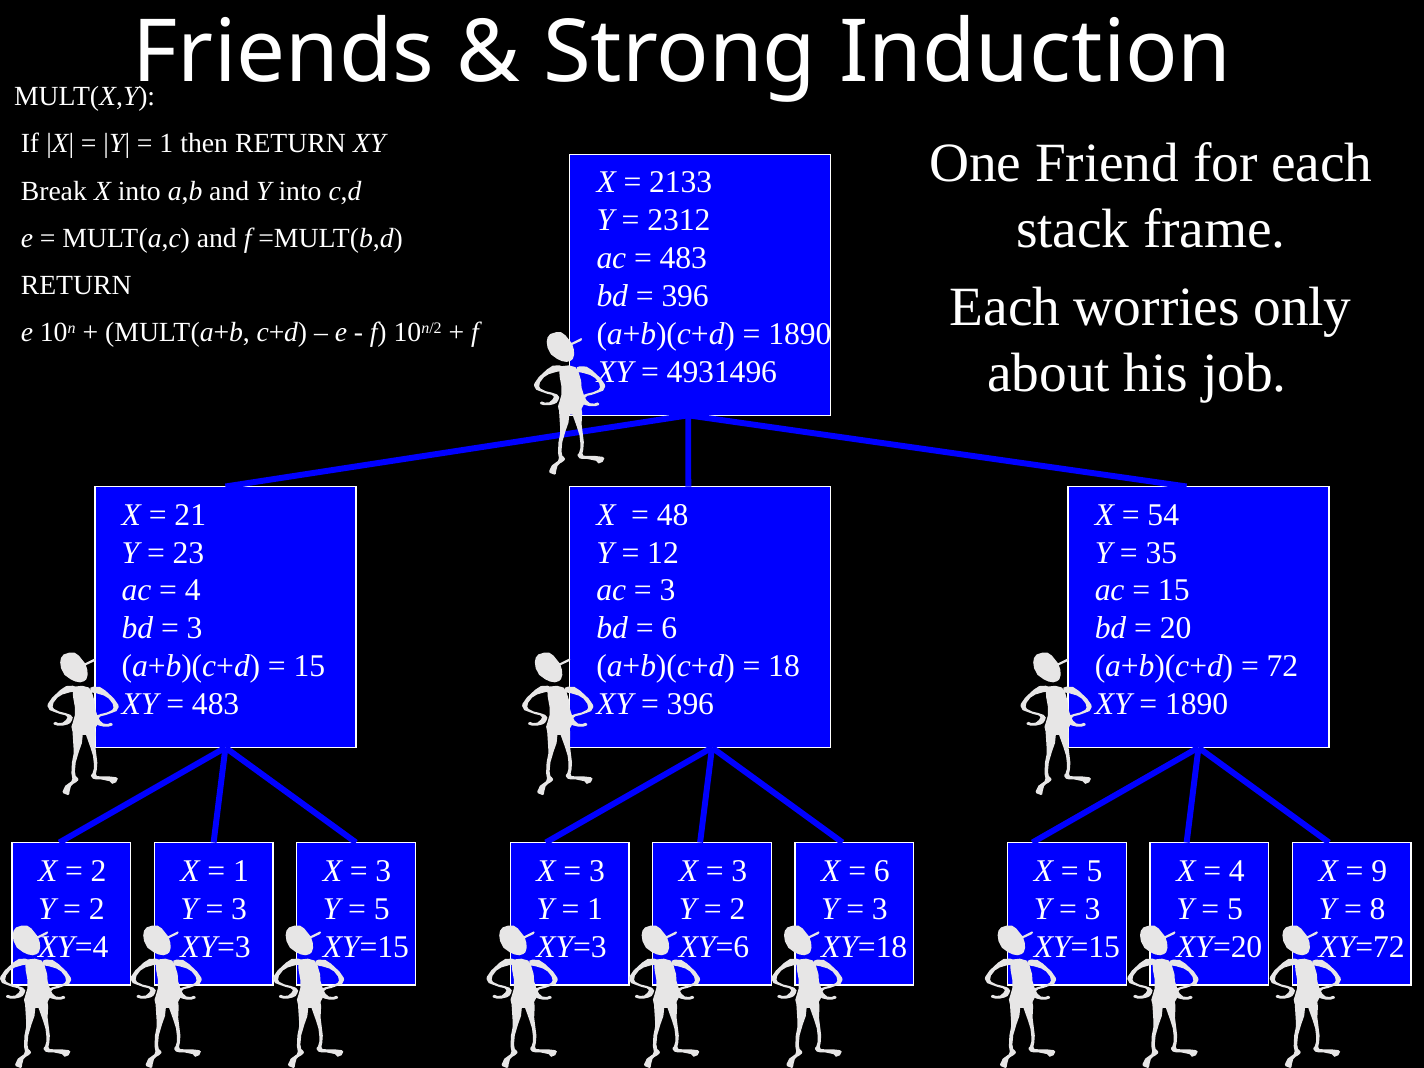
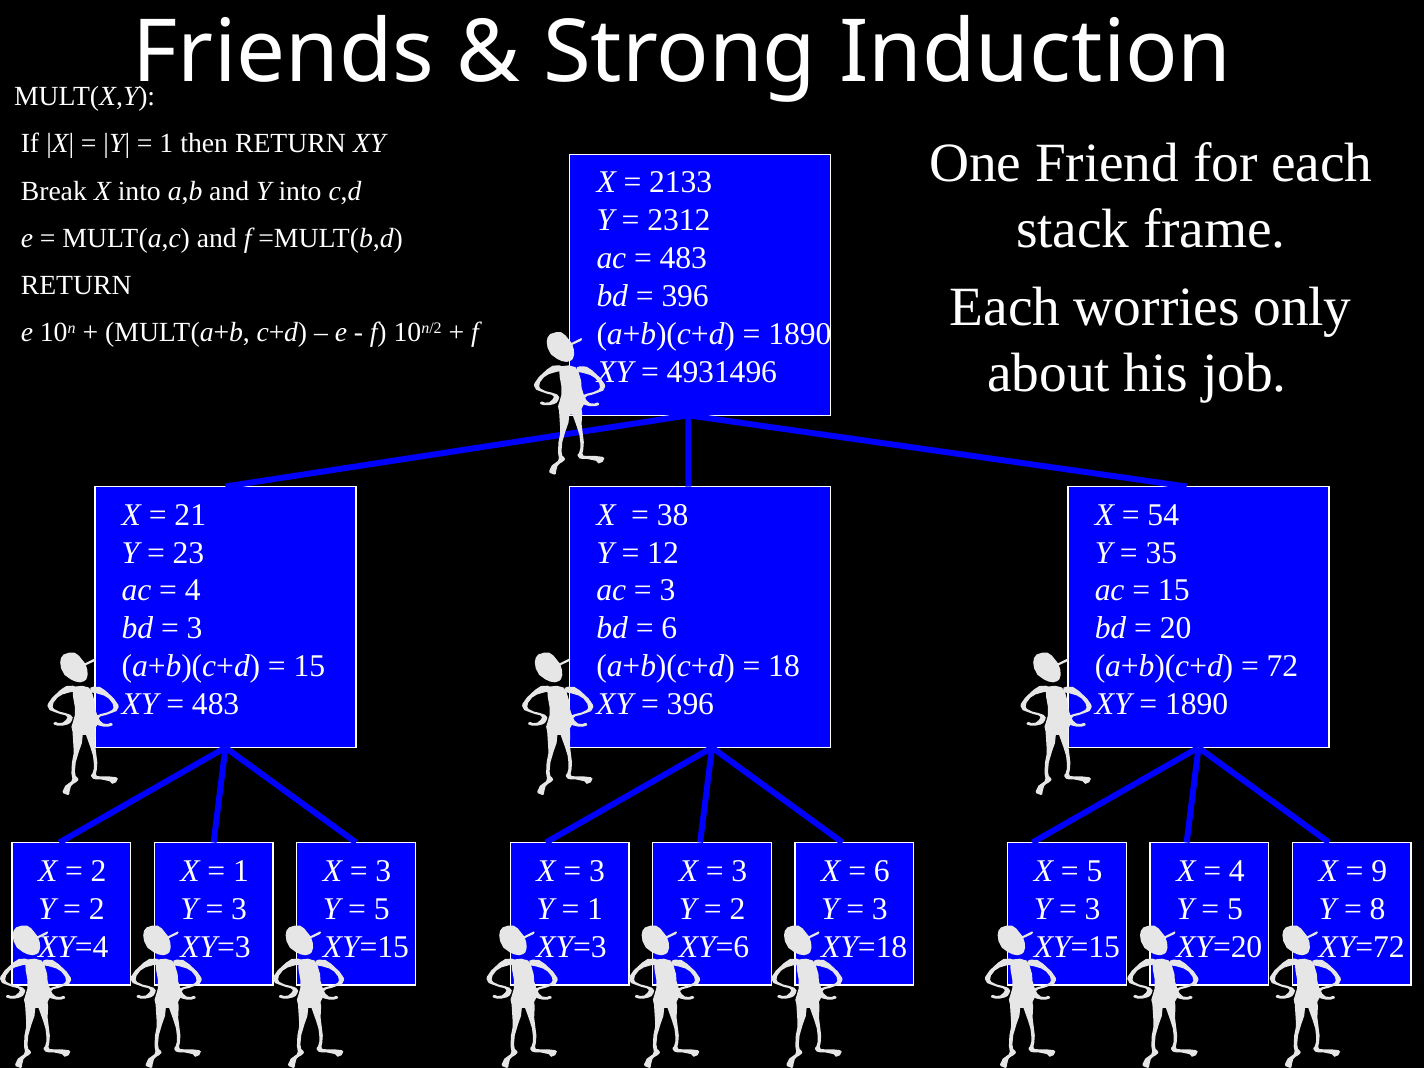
48: 48 -> 38
